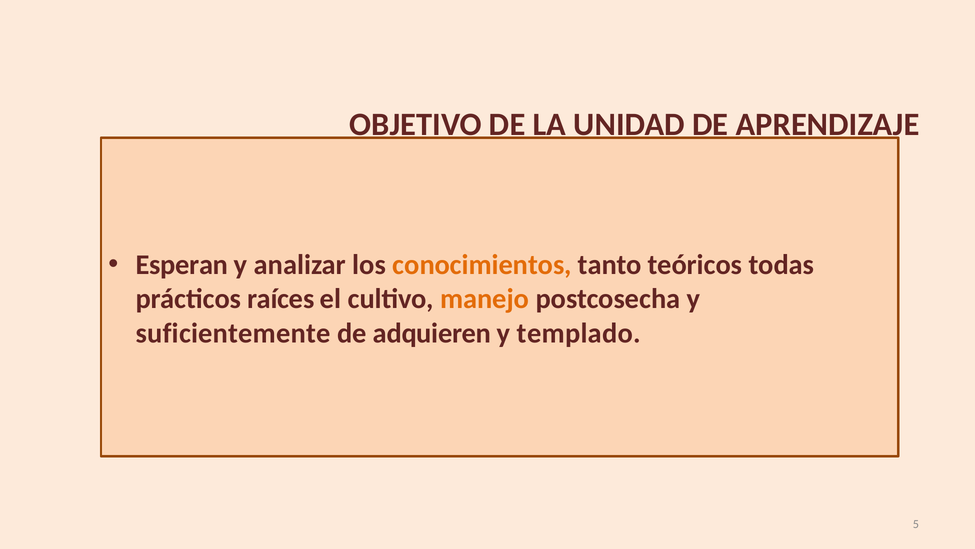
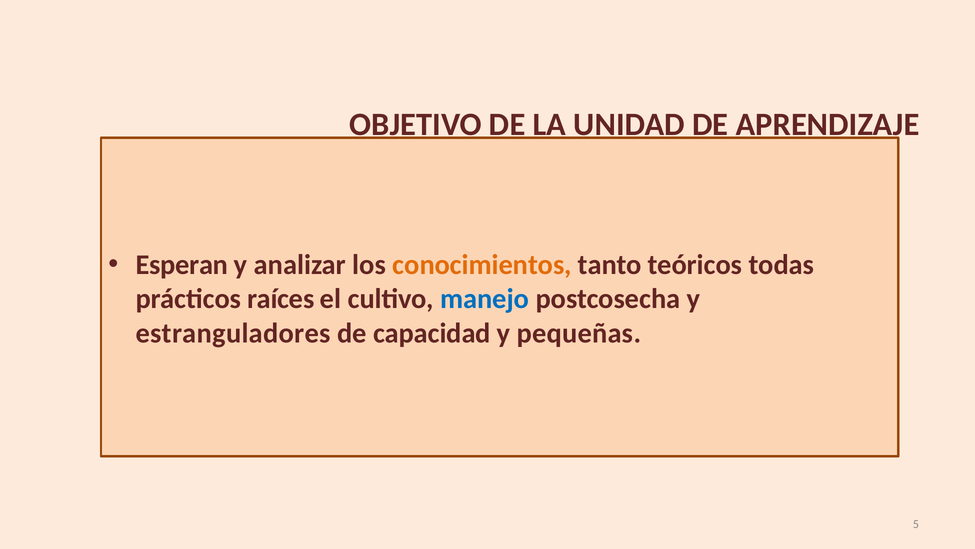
manejo colour: orange -> blue
suficientemente: suficientemente -> estranguladores
adquieren: adquieren -> capacidad
templado: templado -> pequeñas
